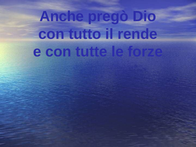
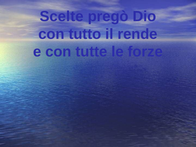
Anche: Anche -> Scelte
